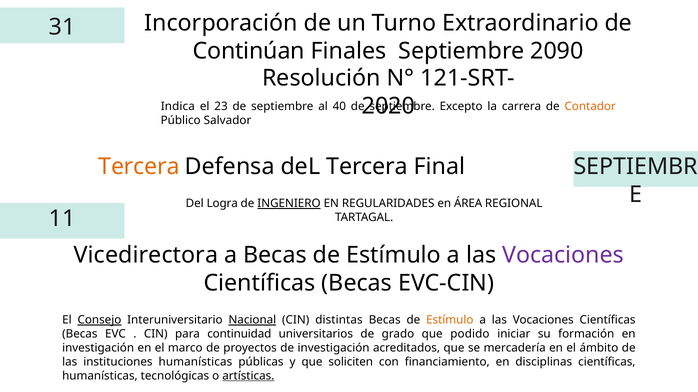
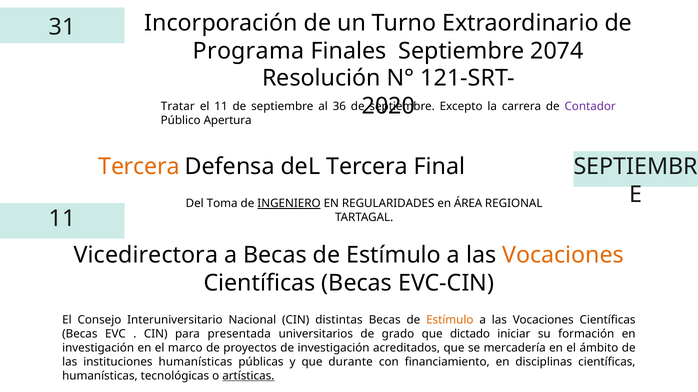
Continúan: Continúan -> Programa
2090: 2090 -> 2074
Indica: Indica -> Tratar
el 23: 23 -> 11
40: 40 -> 36
Contador colour: orange -> purple
Salvador: Salvador -> Apertura
Logra: Logra -> Toma
Vocaciones at (563, 256) colour: purple -> orange
Consejo underline: present -> none
Nacional underline: present -> none
continuidad: continuidad -> presentada
podido: podido -> dictado
soliciten: soliciten -> durante
